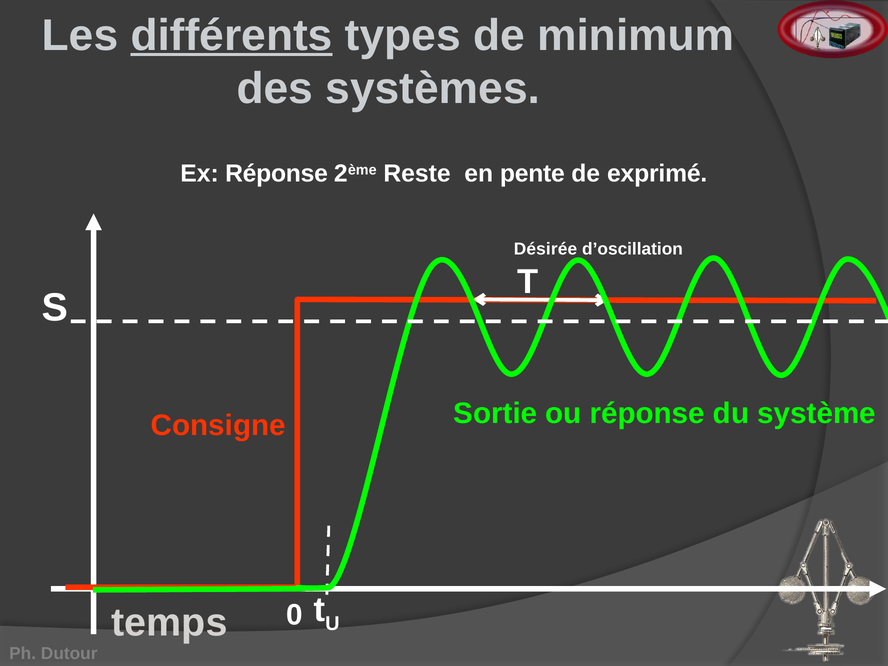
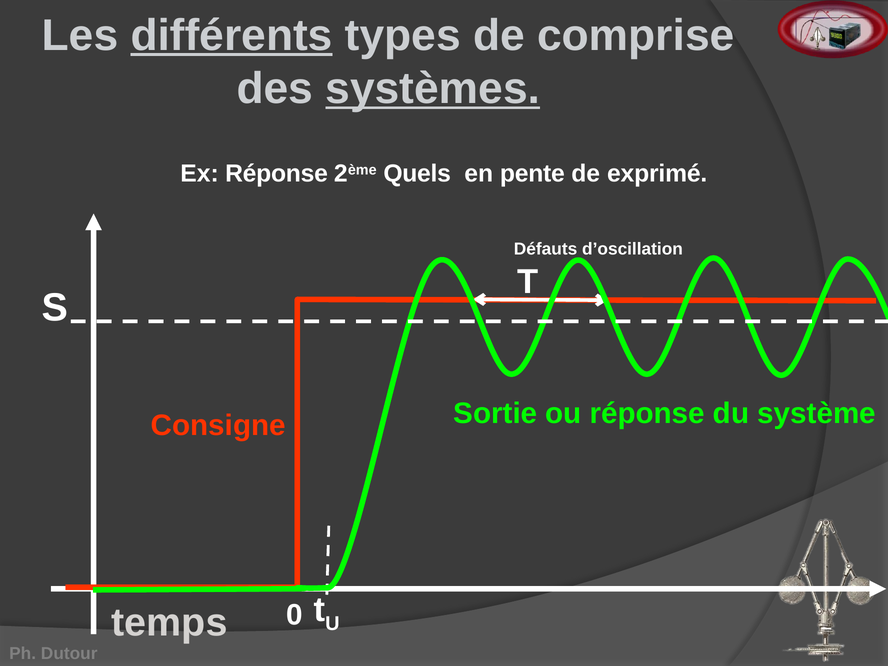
minimum: minimum -> comprise
systèmes underline: none -> present
Reste: Reste -> Quels
Désirée: Désirée -> Défauts
